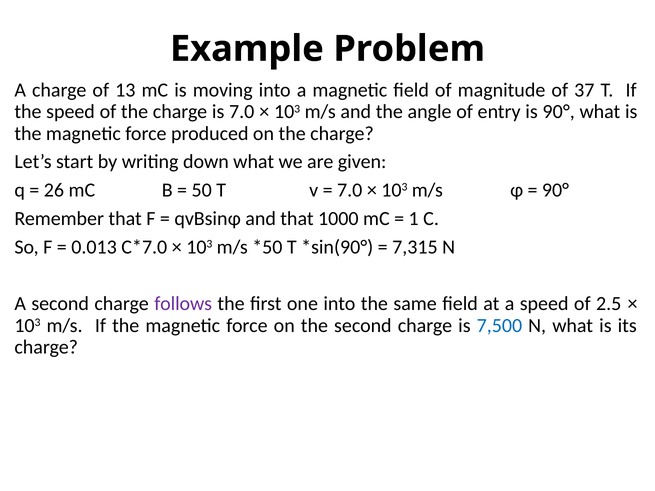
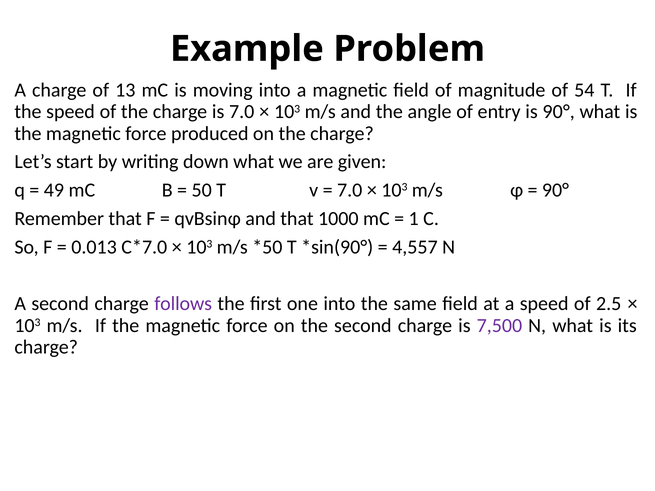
37: 37 -> 54
26: 26 -> 49
7,315: 7,315 -> 4,557
7,500 colour: blue -> purple
